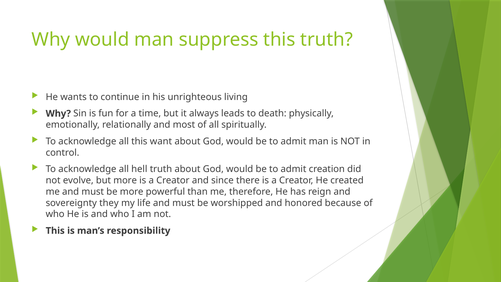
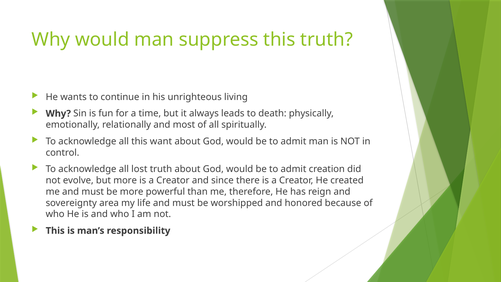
hell: hell -> lost
they: they -> area
